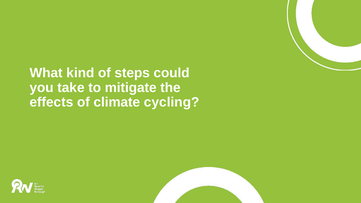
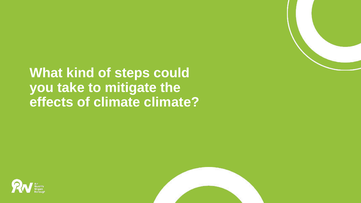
climate cycling: cycling -> climate
